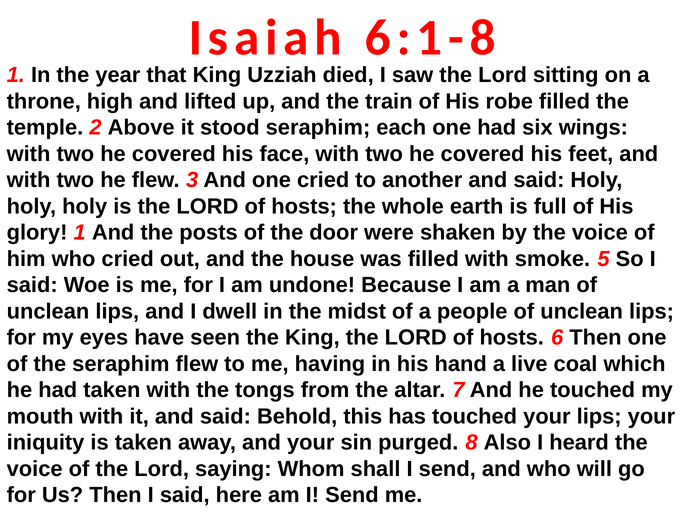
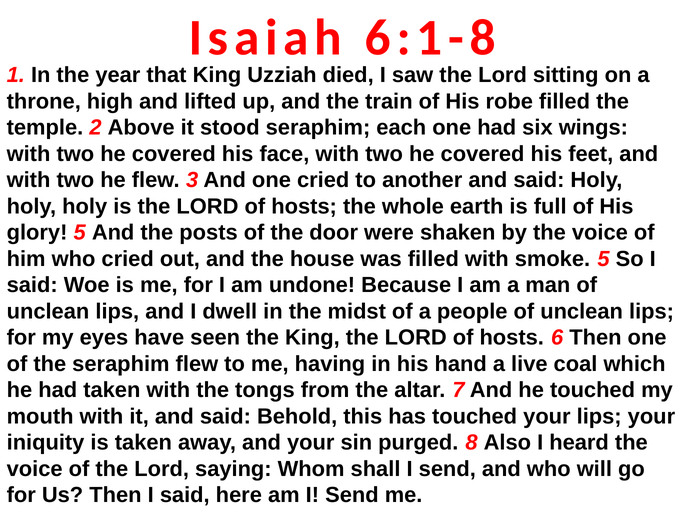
glory 1: 1 -> 5
